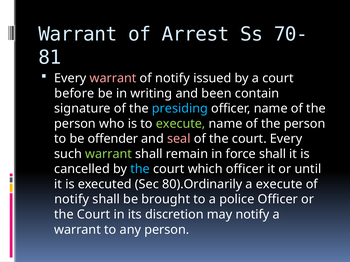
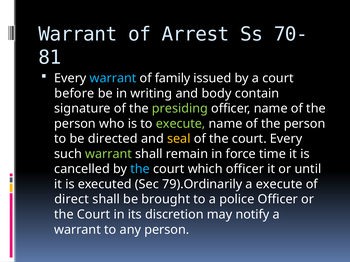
warrant at (113, 78) colour: pink -> light blue
notify at (172, 78): notify -> family
been: been -> body
presiding colour: light blue -> light green
offender: offender -> directed
seal colour: pink -> yellow
force shall: shall -> time
80).Ordinarily: 80).Ordinarily -> 79).Ordinarily
notify at (72, 200): notify -> direct
